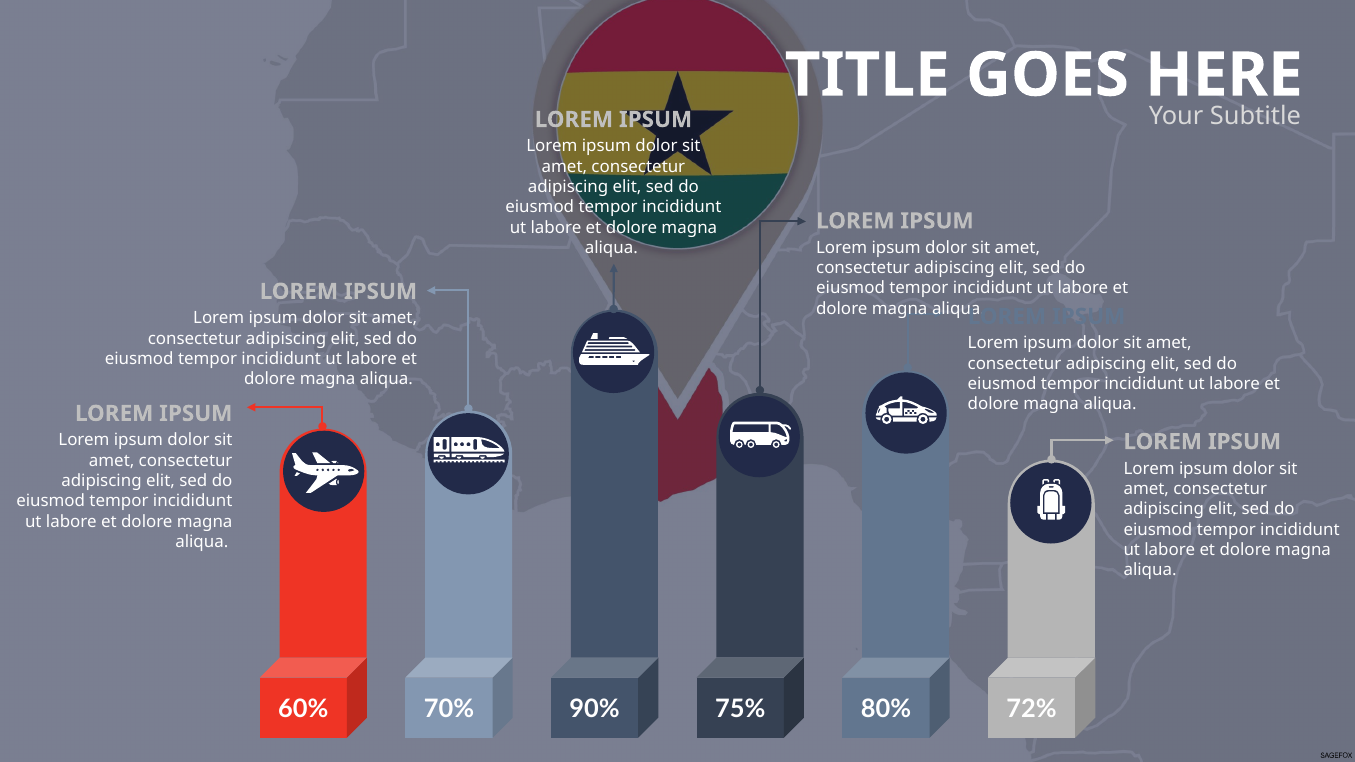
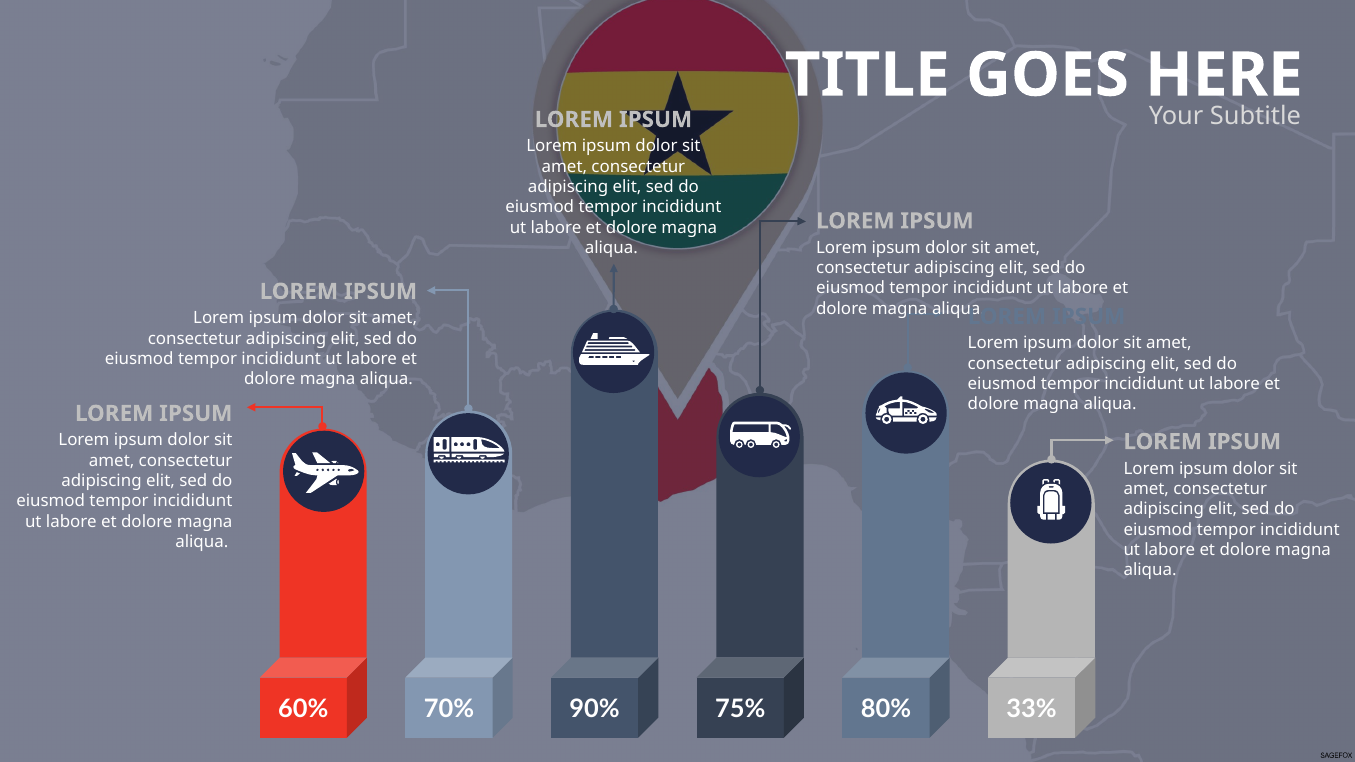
72%: 72% -> 33%
